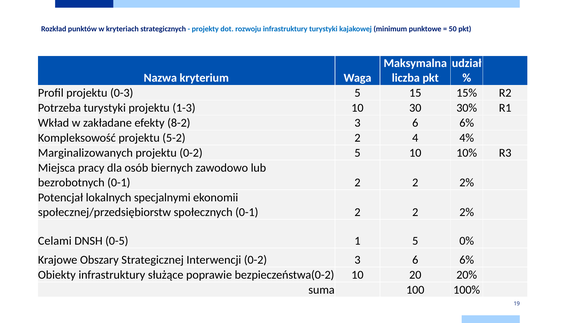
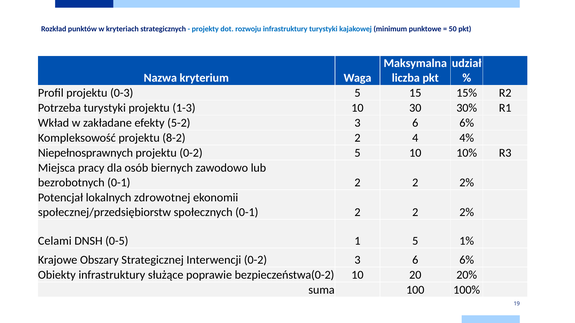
8-2: 8-2 -> 5-2
5-2: 5-2 -> 8-2
Marginalizowanych: Marginalizowanych -> Niepełnosprawnych
specjalnymi: specjalnymi -> zdrowotnej
0%: 0% -> 1%
